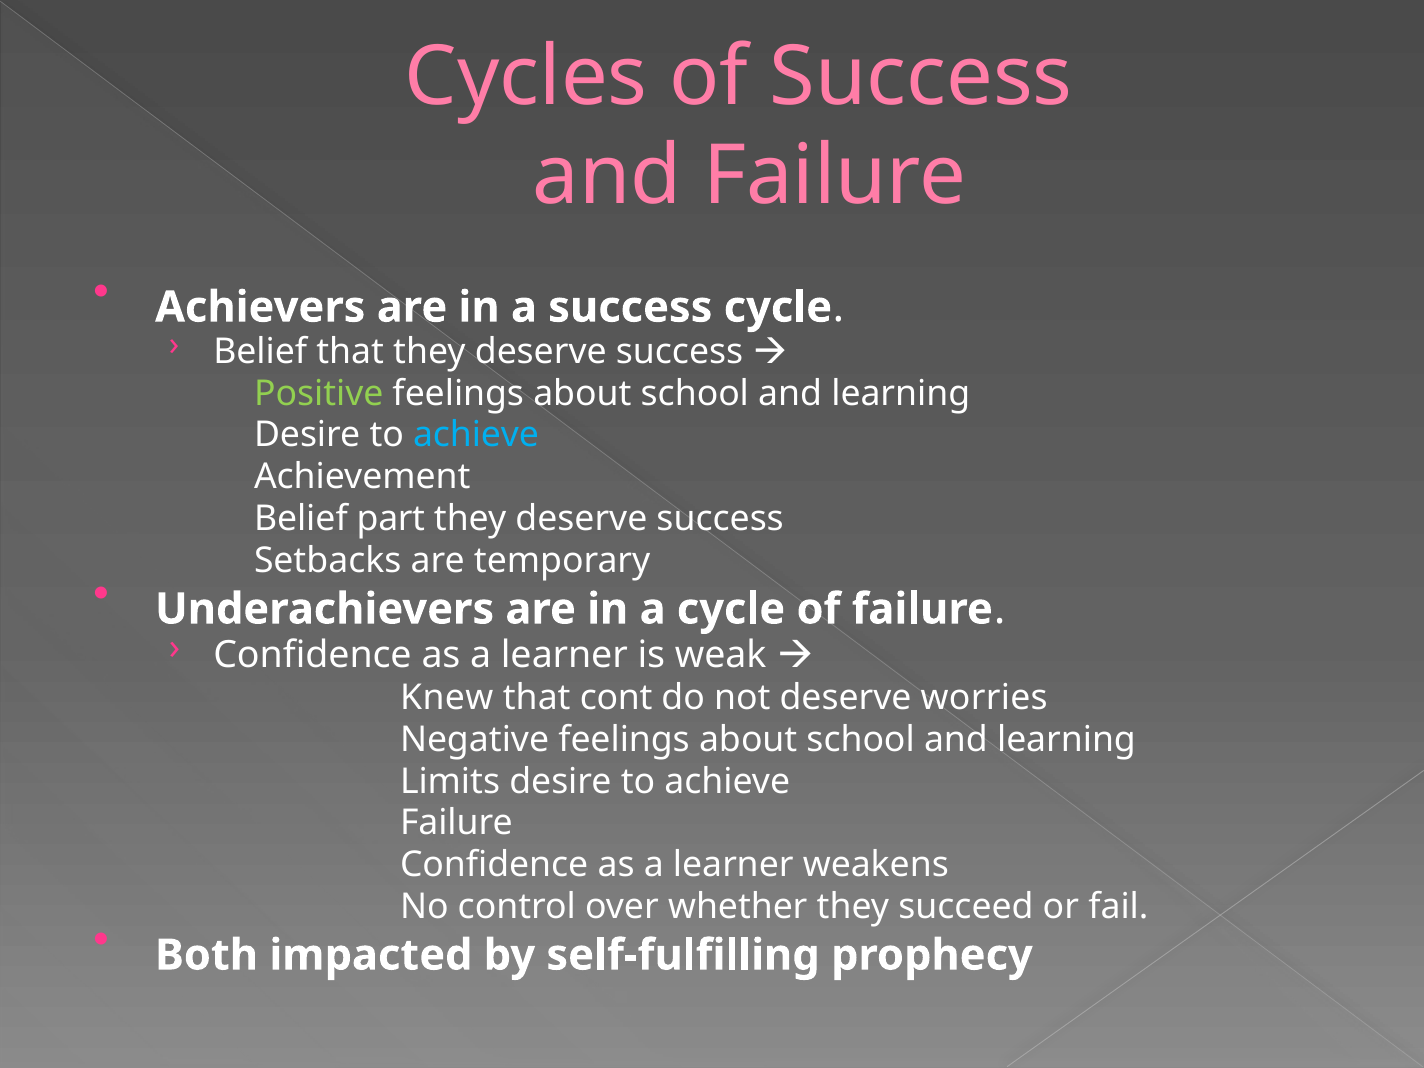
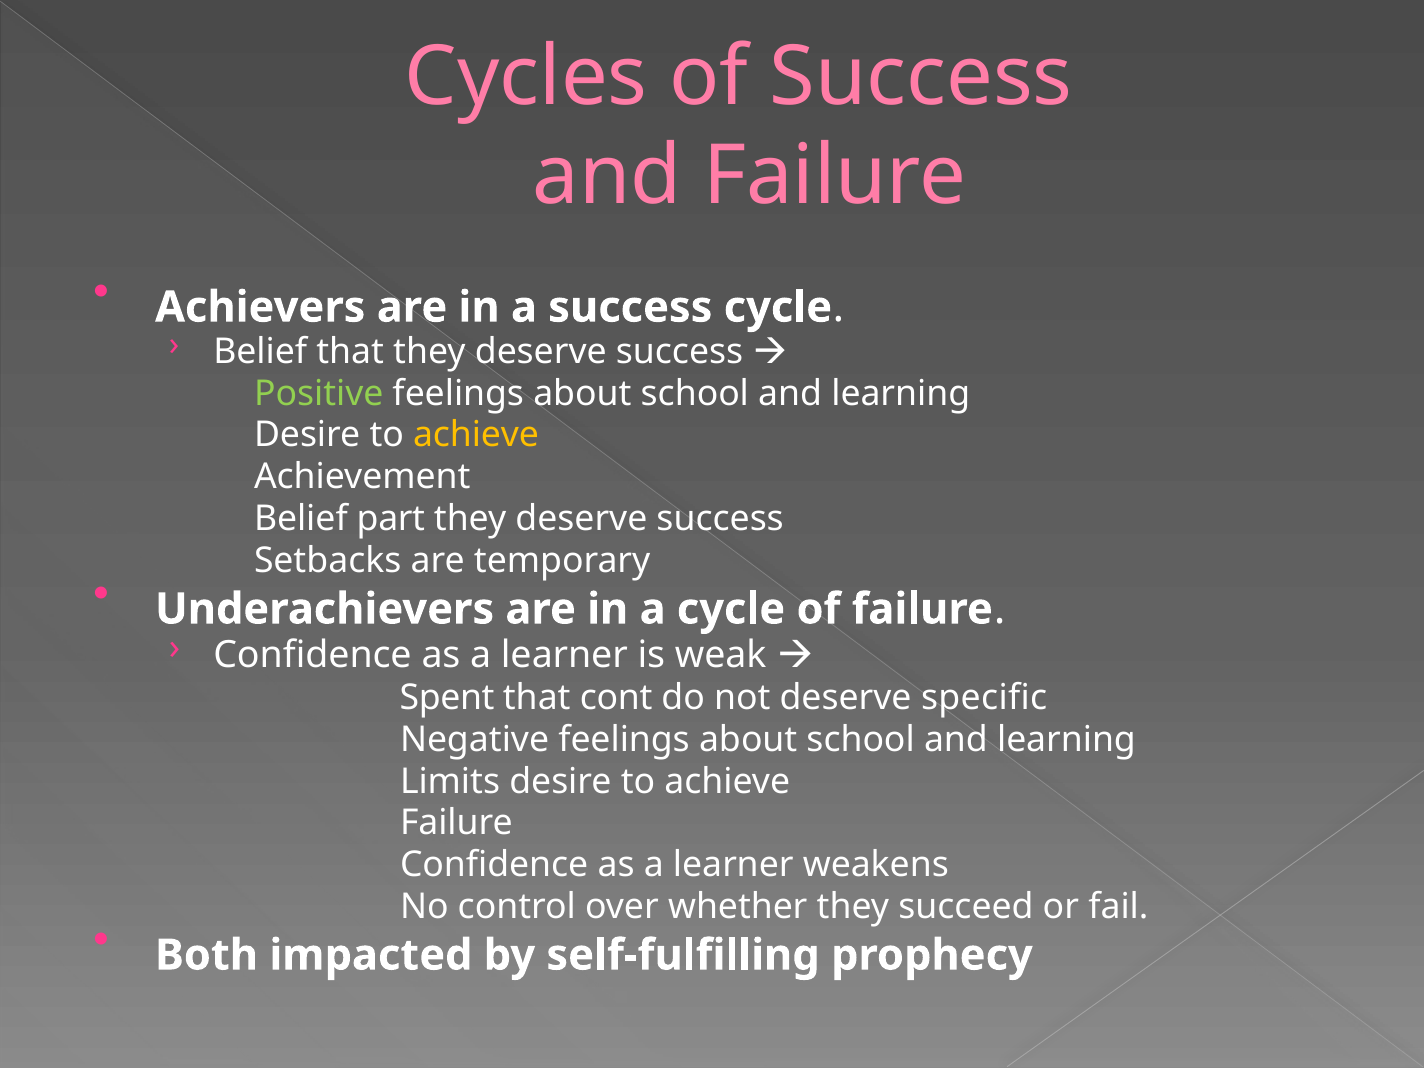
achieve at (476, 435) colour: light blue -> yellow
Knew: Knew -> Spent
worries: worries -> specific
